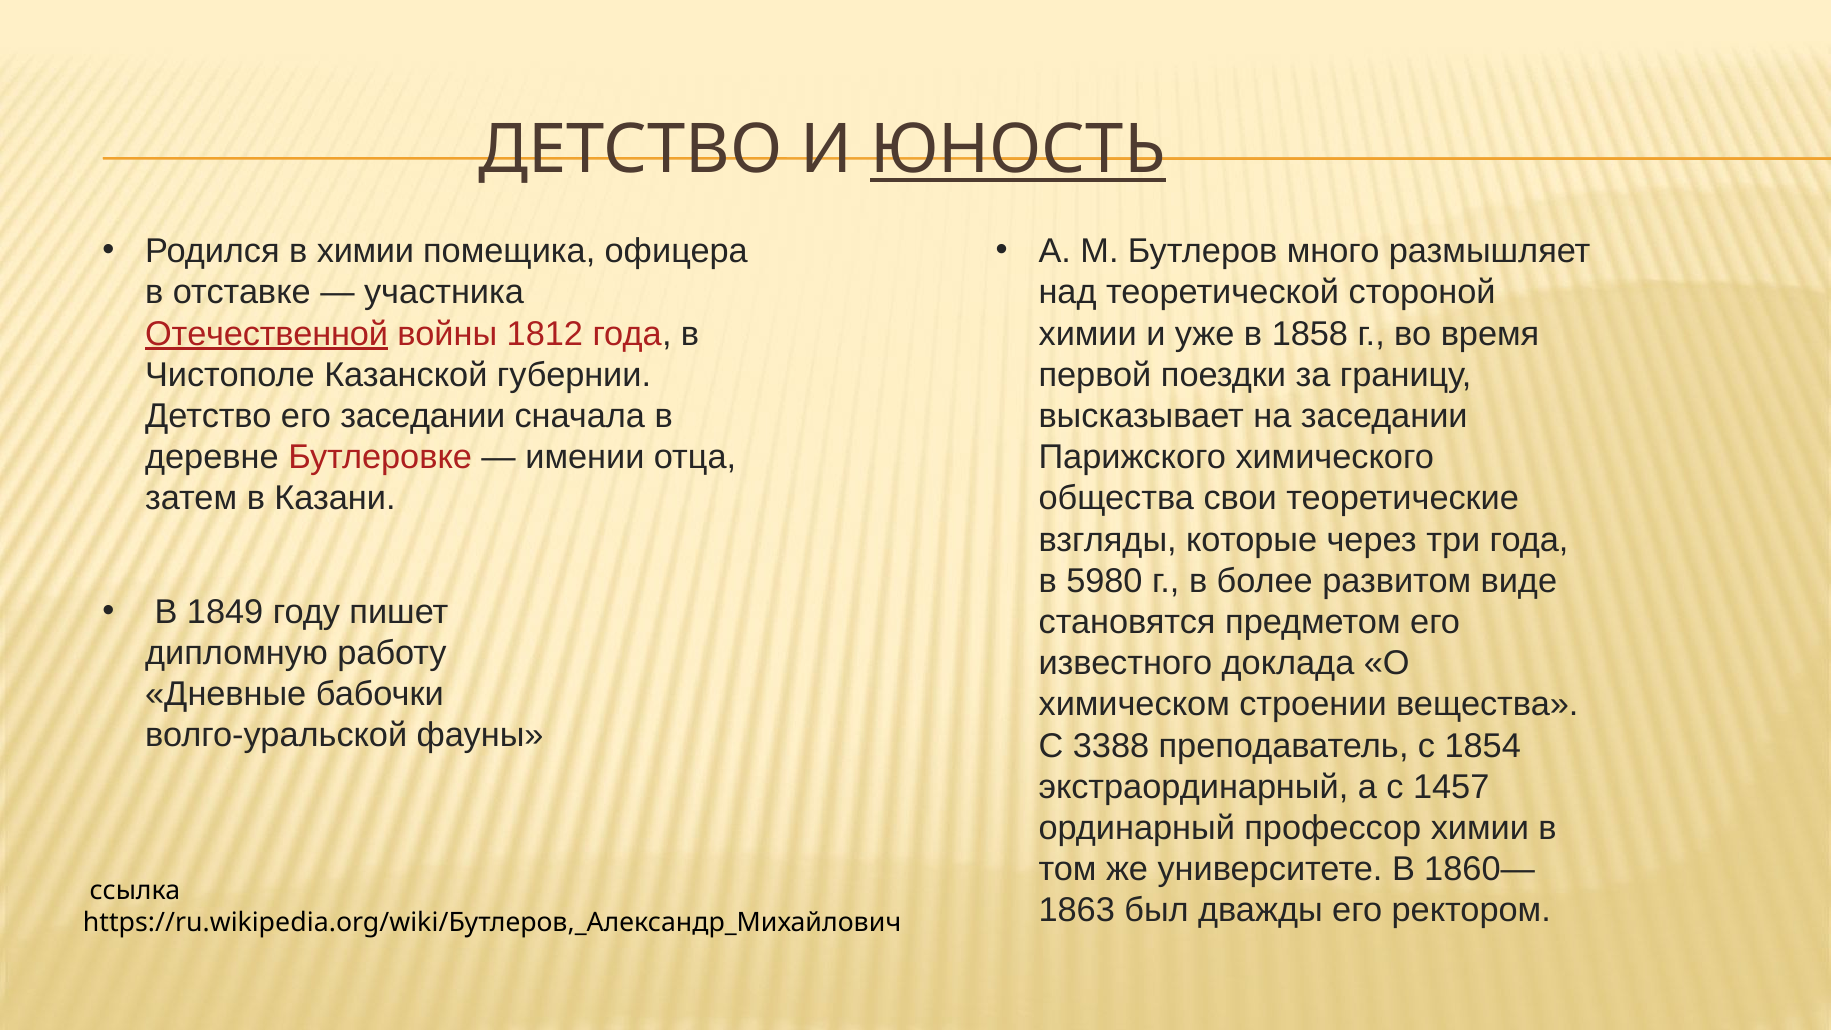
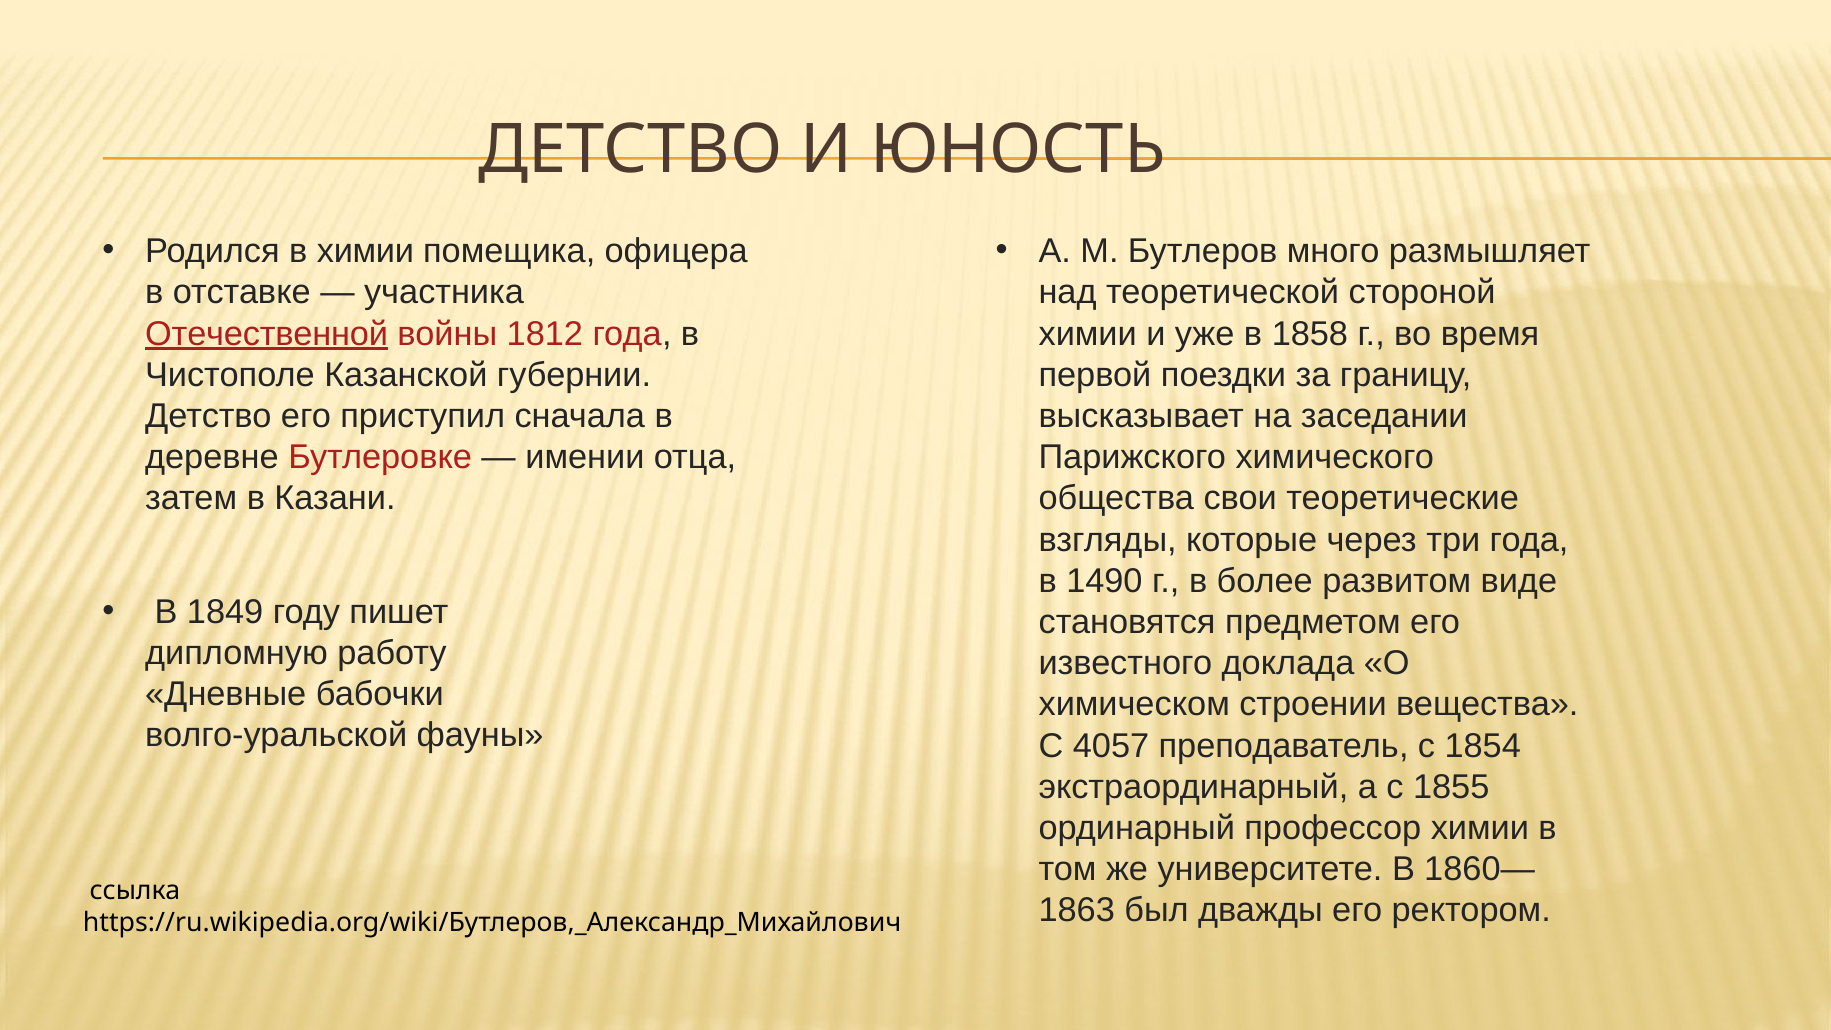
ЮНОСТЬ underline: present -> none
его заседании: заседании -> приступил
5980: 5980 -> 1490
3388: 3388 -> 4057
1457: 1457 -> 1855
